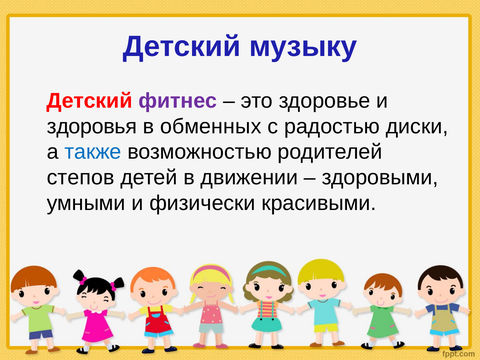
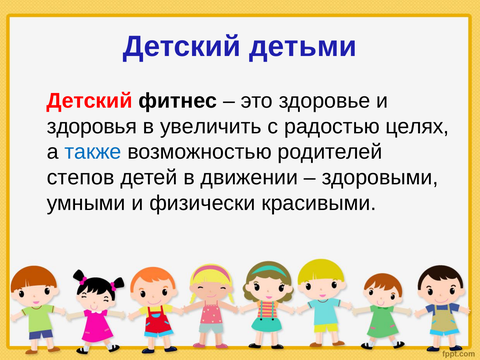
музыку: музыку -> детьми
фитнес colour: purple -> black
обменных: обменных -> увеличить
диски: диски -> целях
